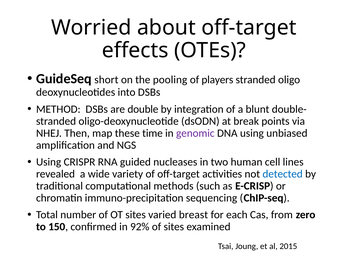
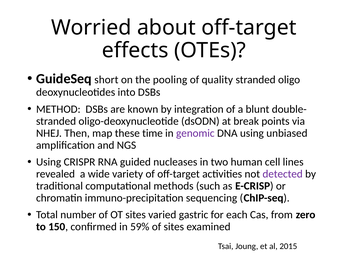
players: players -> quality
double: double -> known
detected colour: blue -> purple
breast: breast -> gastric
92%: 92% -> 59%
